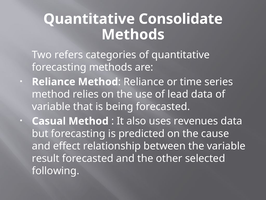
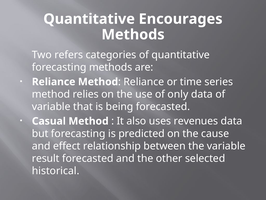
Consolidate: Consolidate -> Encourages
lead: lead -> only
following: following -> historical
